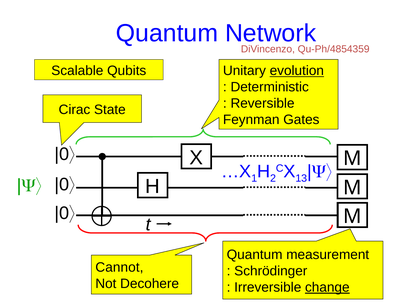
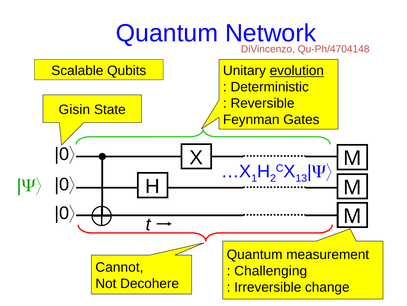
Qu-Ph/4854359: Qu-Ph/4854359 -> Qu-Ph/4704148
Cirac: Cirac -> Gisin
Schrödinger: Schrödinger -> Challenging
change underline: present -> none
